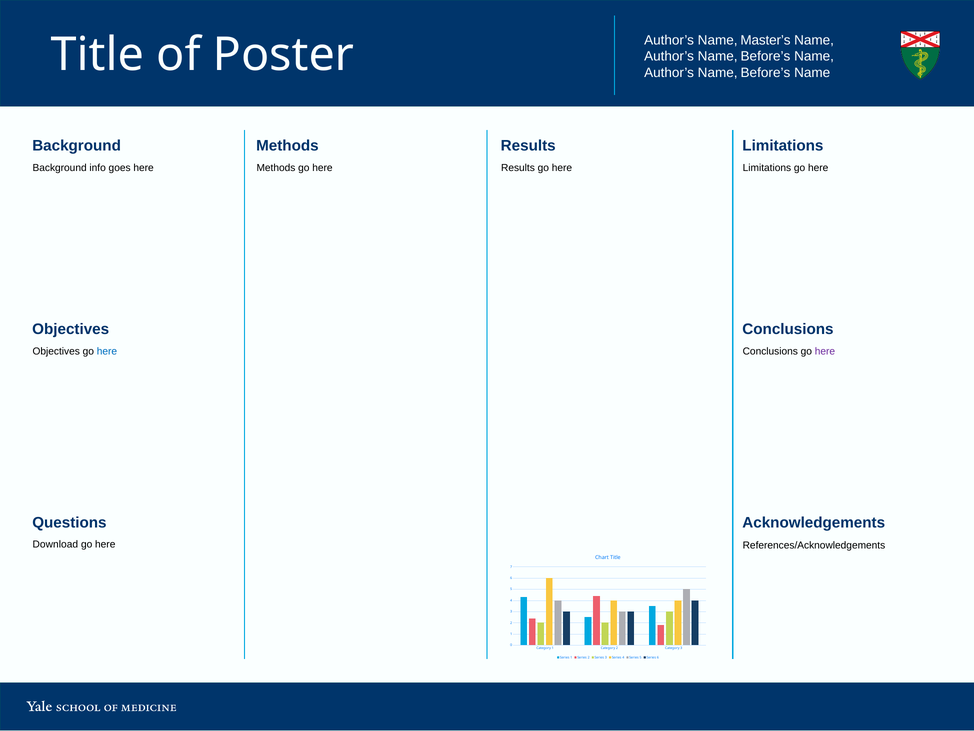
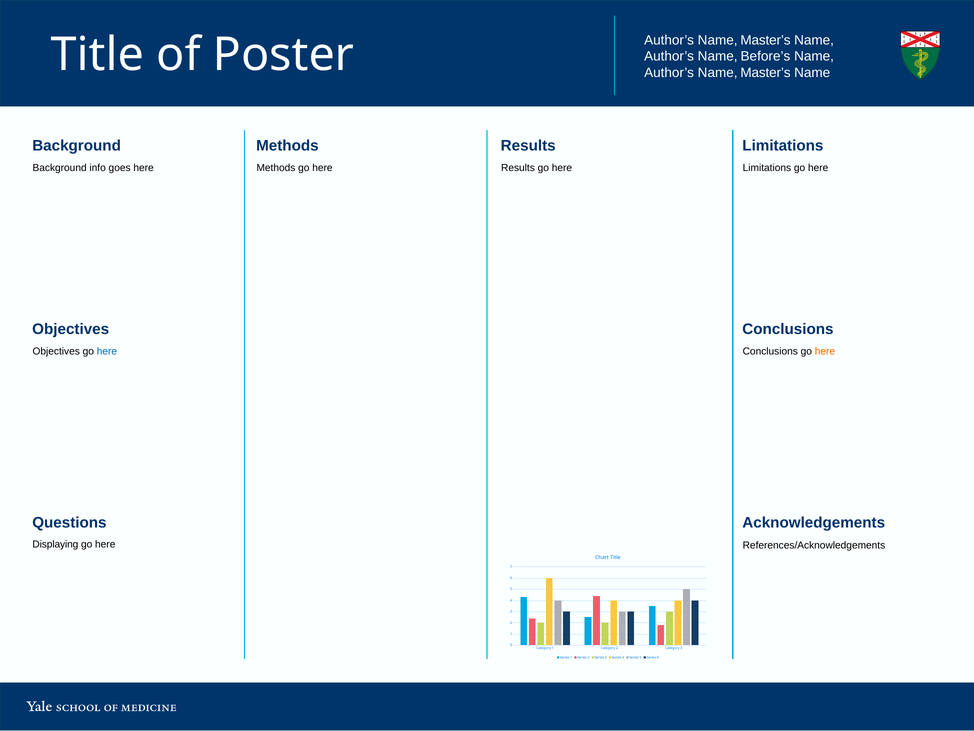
Before’s at (765, 72): Before’s -> Master’s
here at (825, 351) colour: purple -> orange
Download: Download -> Displaying
